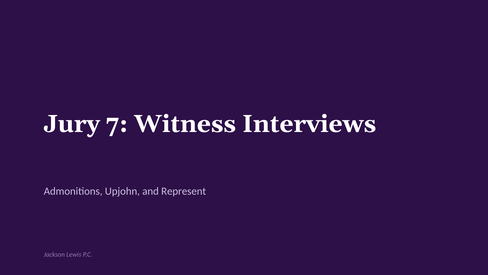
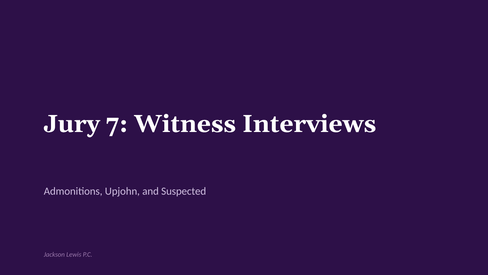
Represent: Represent -> Suspected
